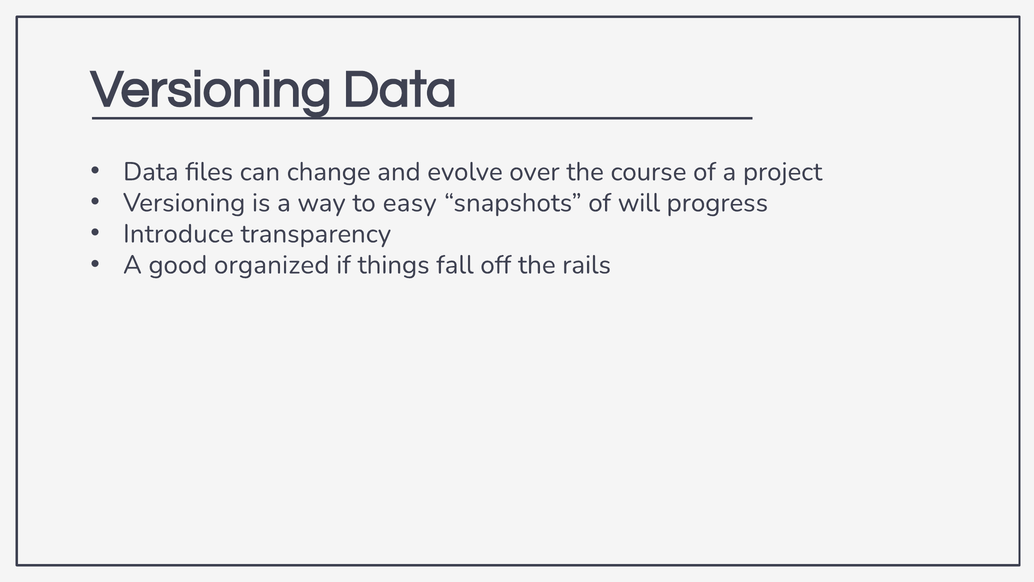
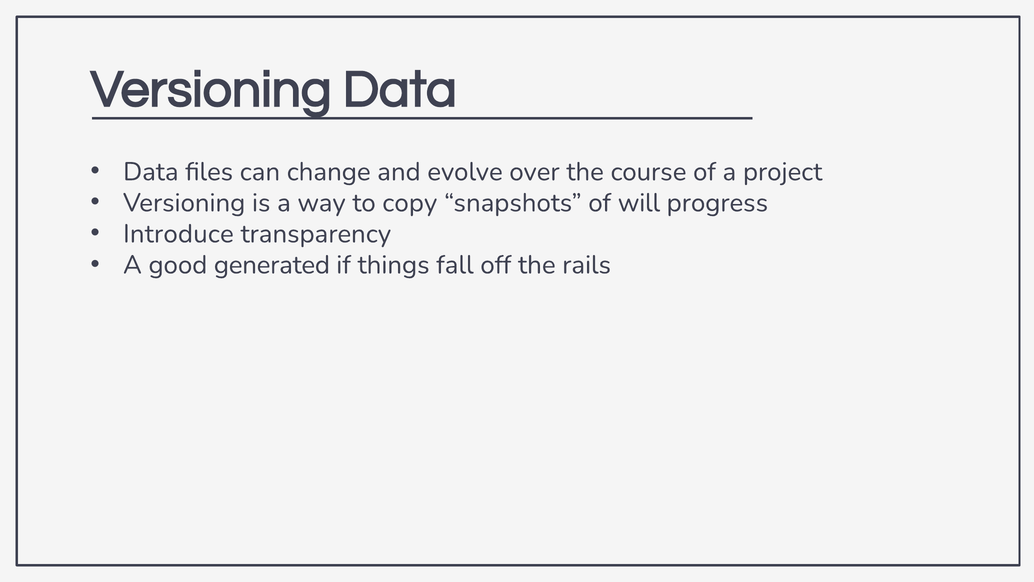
easy: easy -> copy
organized: organized -> generated
